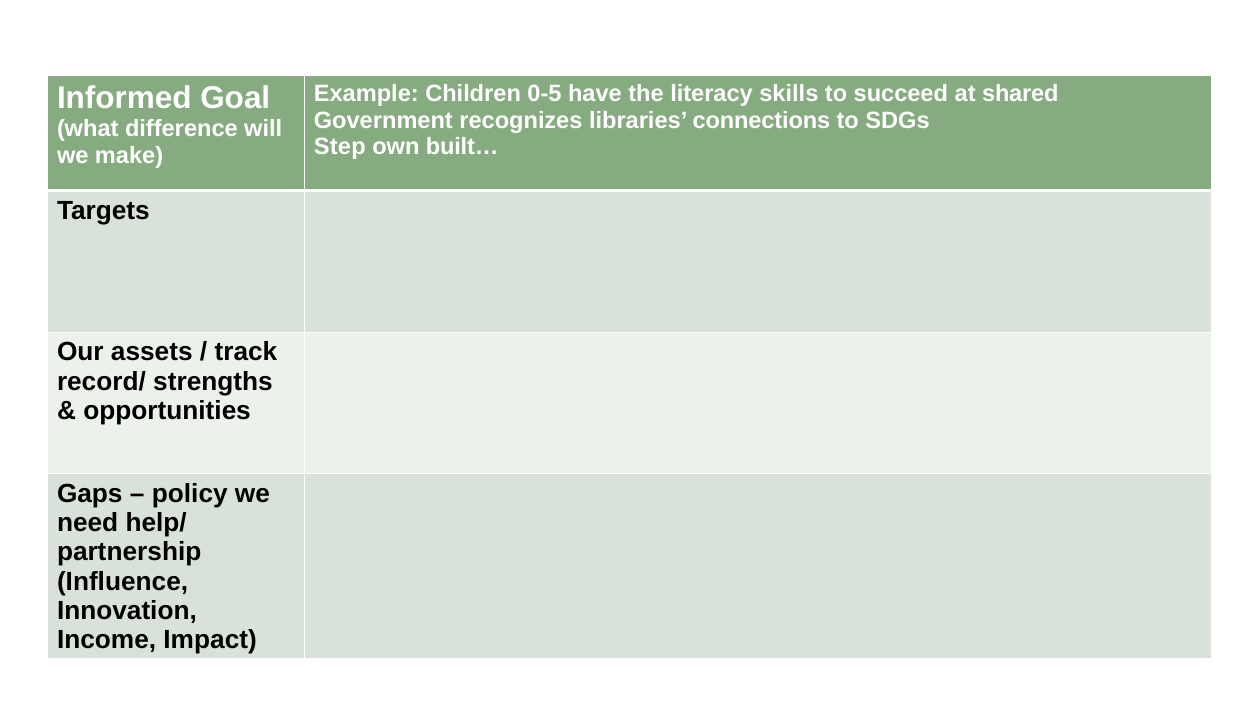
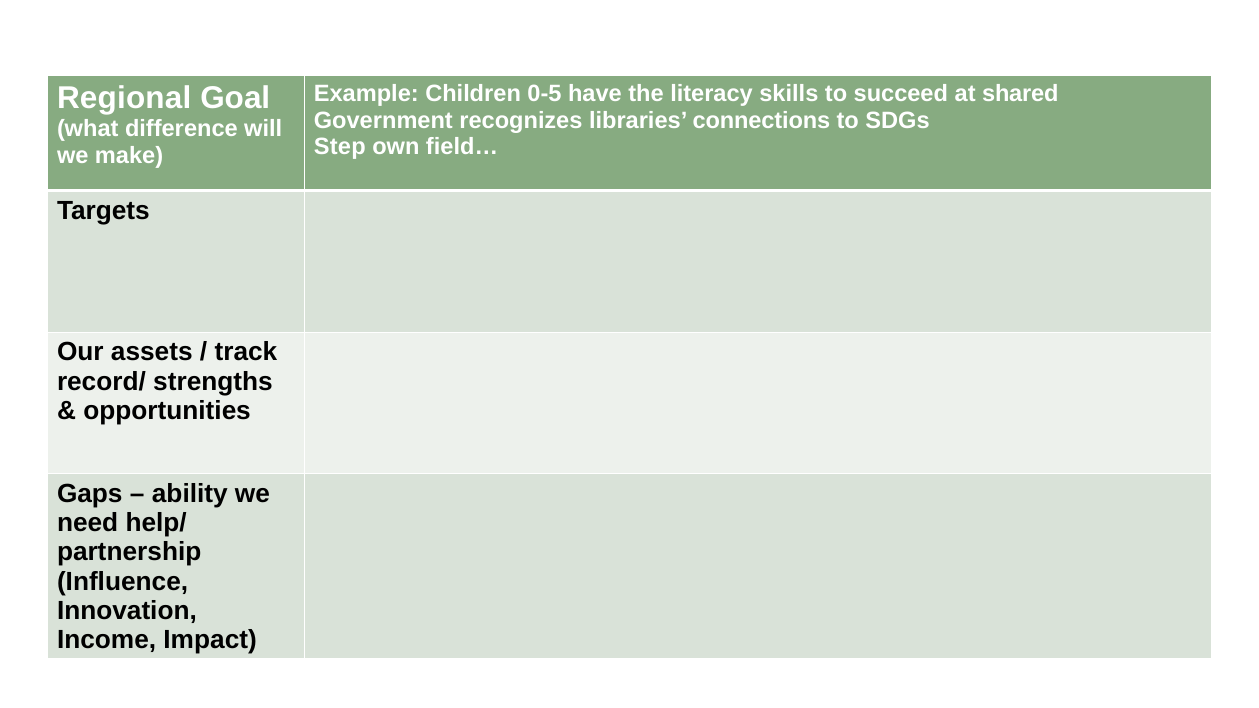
Informed: Informed -> Regional
built…: built… -> field…
policy: policy -> ability
